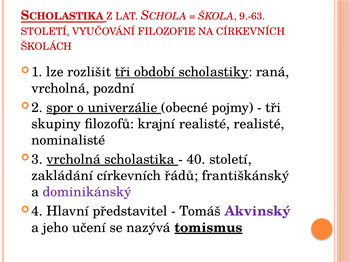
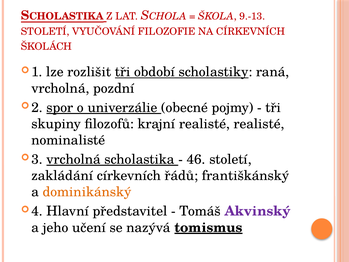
9.-63: 9.-63 -> 9.-13
40: 40 -> 46
dominikánský colour: purple -> orange
